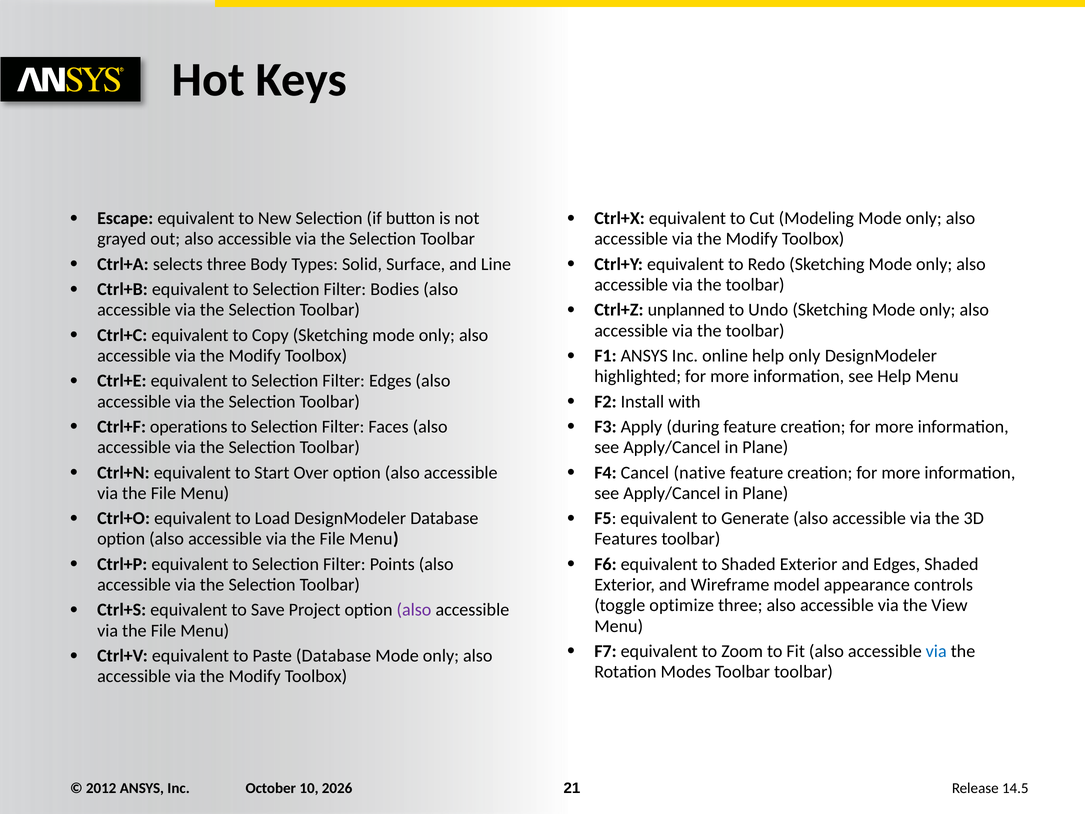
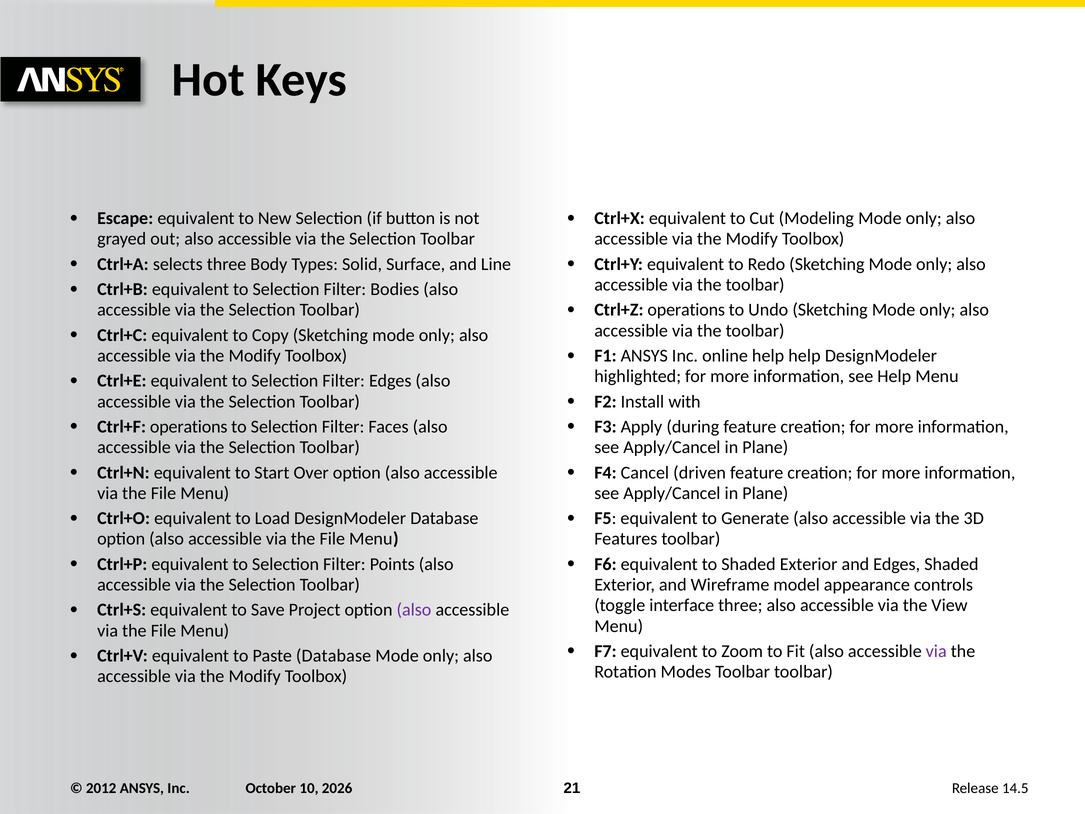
Ctrl+Z unplanned: unplanned -> operations
help only: only -> help
native: native -> driven
optimize: optimize -> interface
via at (936, 651) colour: blue -> purple
